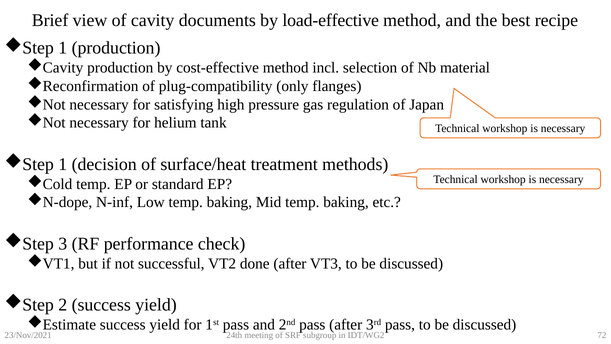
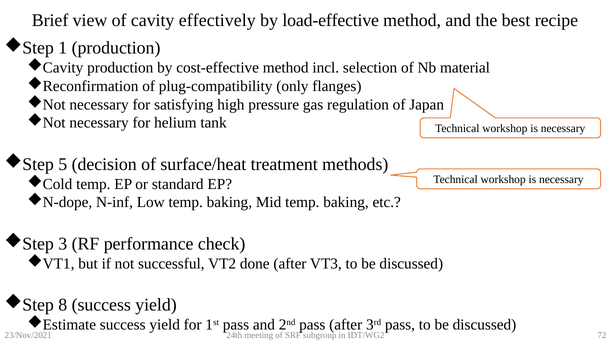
documents: documents -> effectively
1 at (63, 164): 1 -> 5
2: 2 -> 8
